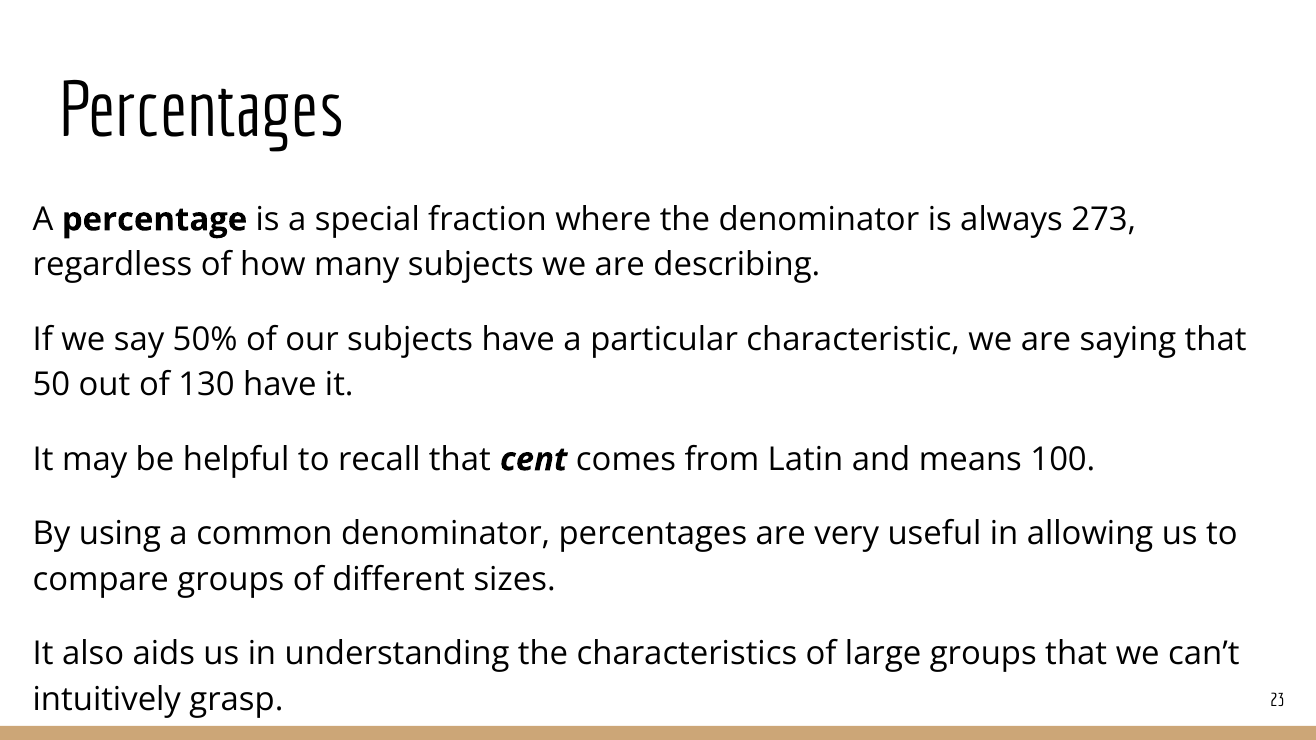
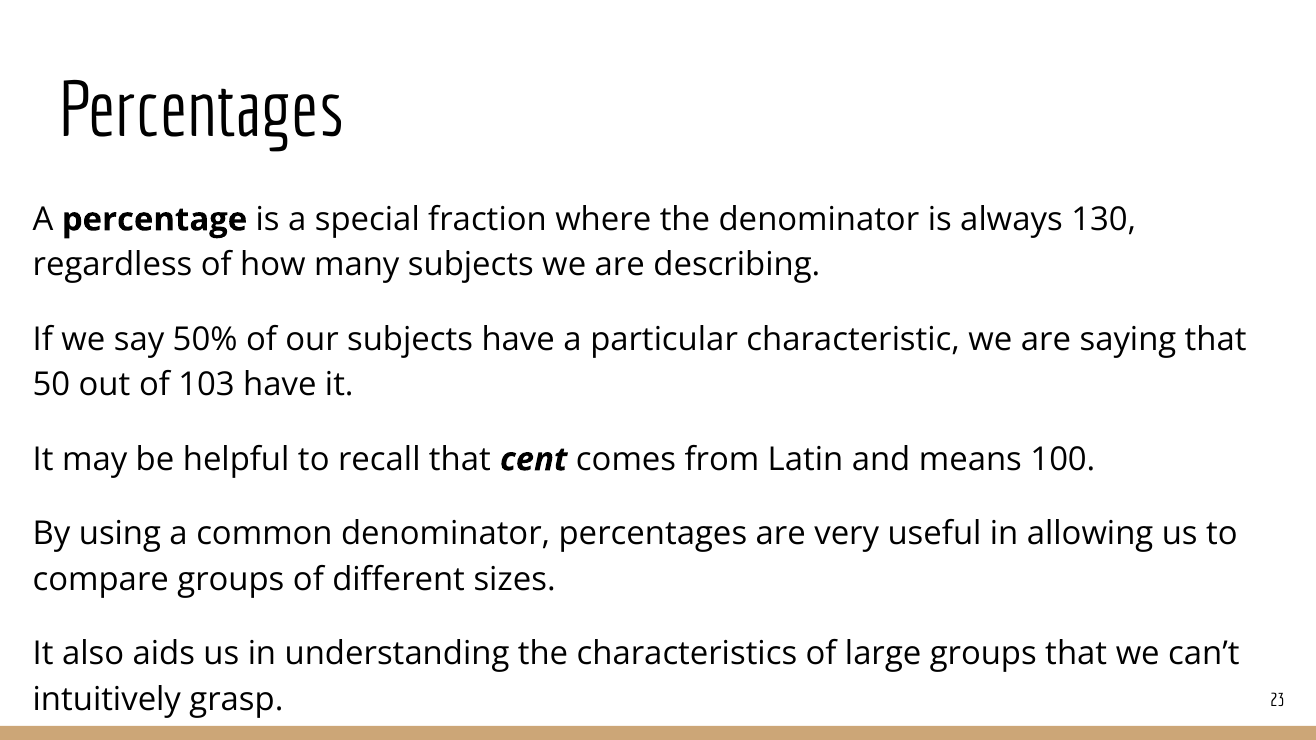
273: 273 -> 130
130: 130 -> 103
